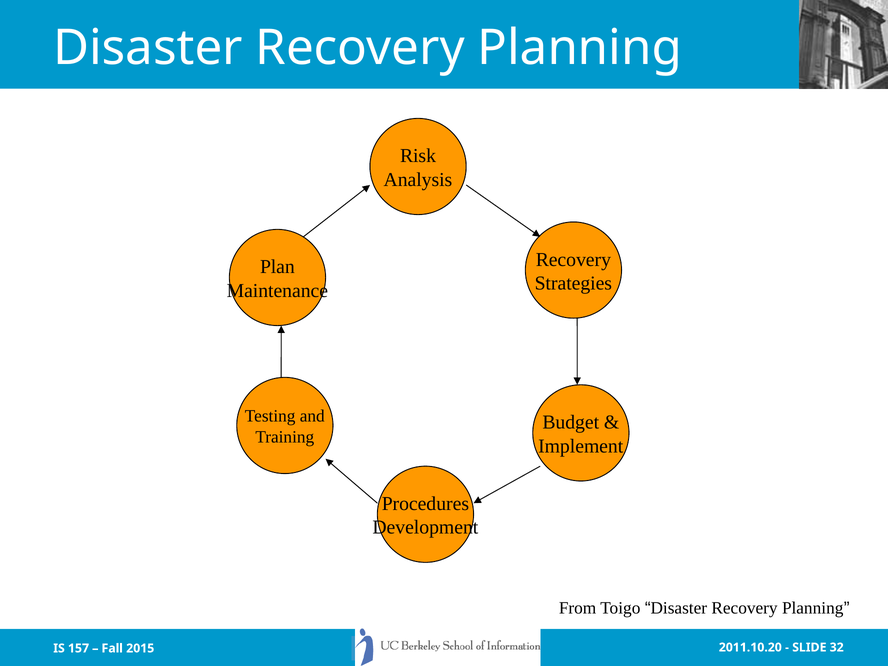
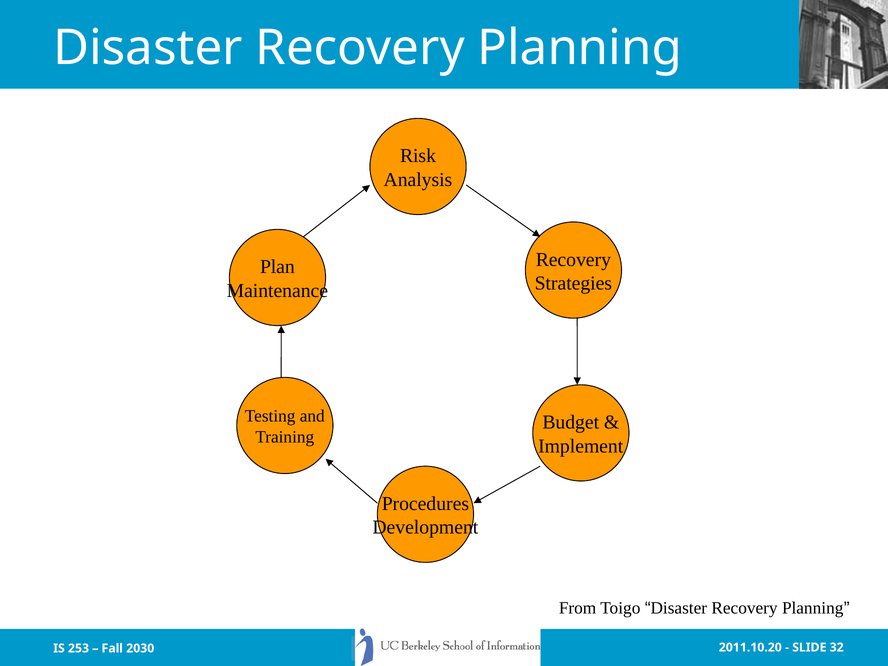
157: 157 -> 253
2015: 2015 -> 2030
